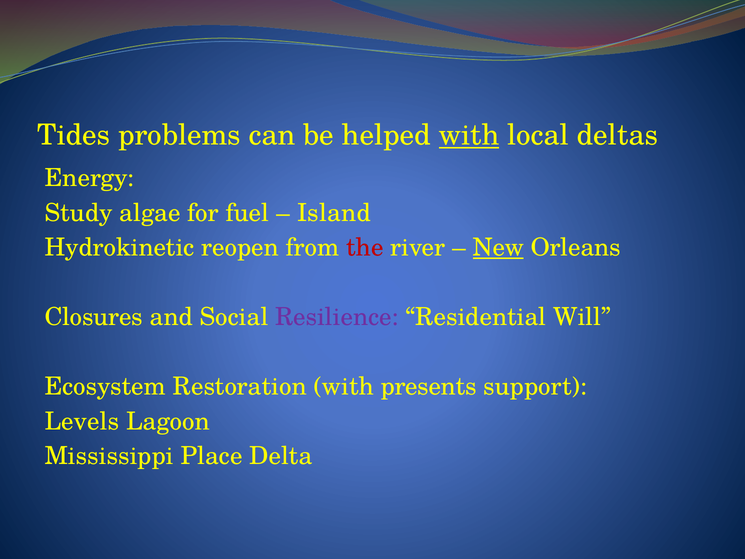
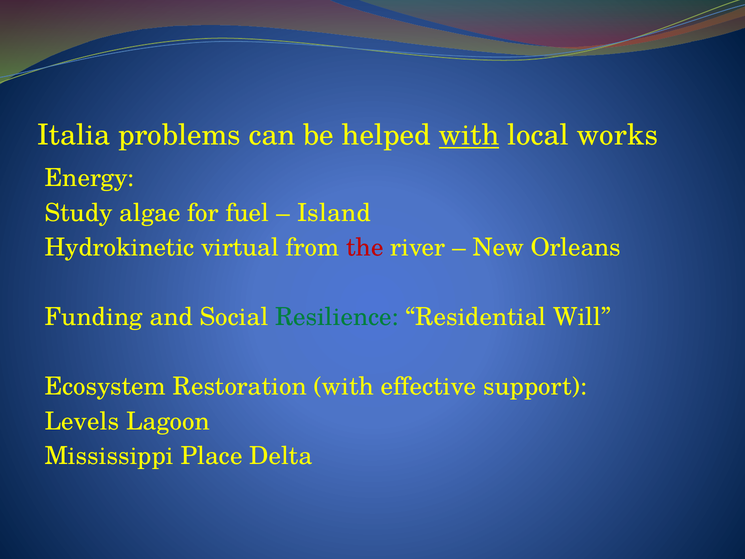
Tides: Tides -> Italia
deltas: deltas -> works
reopen: reopen -> virtual
New underline: present -> none
Closures: Closures -> Funding
Resilience colour: purple -> green
presents: presents -> effective
